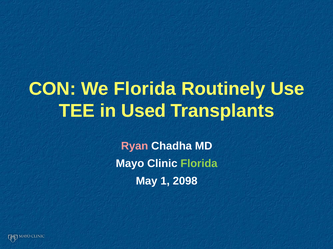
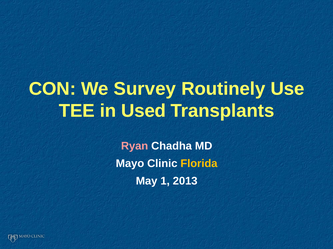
We Florida: Florida -> Survey
Florida at (199, 164) colour: light green -> yellow
2098: 2098 -> 2013
